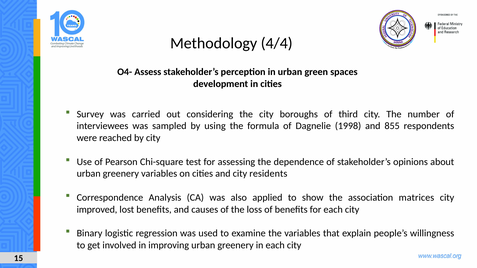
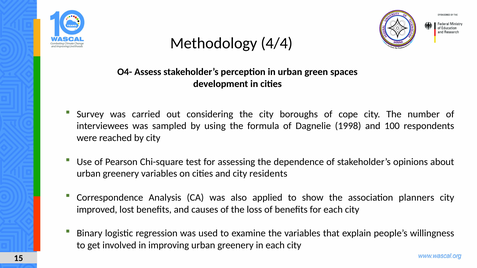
third: third -> cope
855: 855 -> 100
matrices: matrices -> planners
